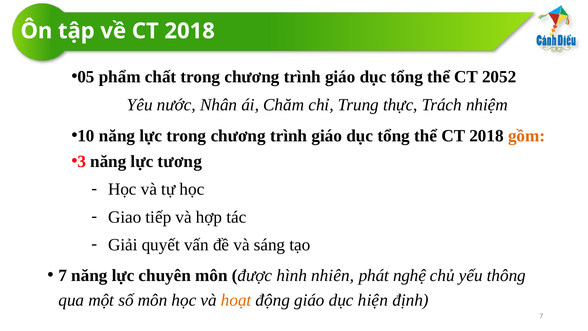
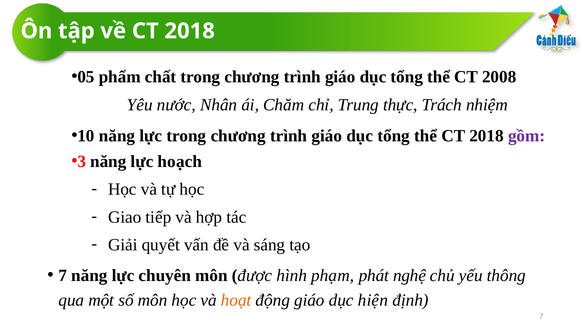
2052: 2052 -> 2008
gồm colour: orange -> purple
tương: tương -> hoạch
nhiên: nhiên -> phạm
